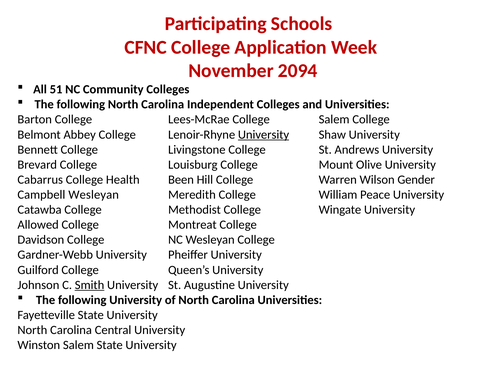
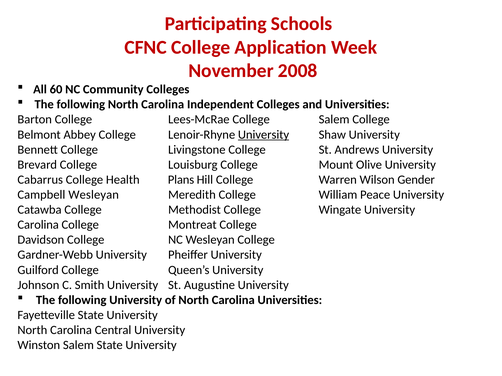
2094: 2094 -> 2008
51: 51 -> 60
Been: Been -> Plans
Allowed at (38, 225): Allowed -> Carolina
Smith underline: present -> none
